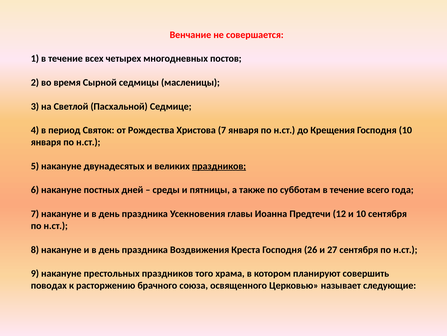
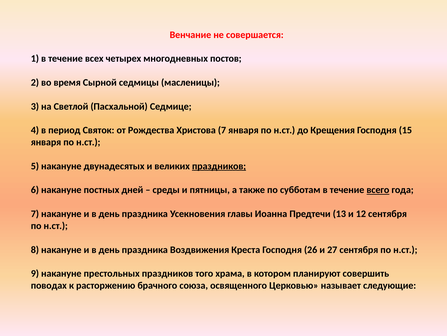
Господня 10: 10 -> 15
всего underline: none -> present
12: 12 -> 13
и 10: 10 -> 12
